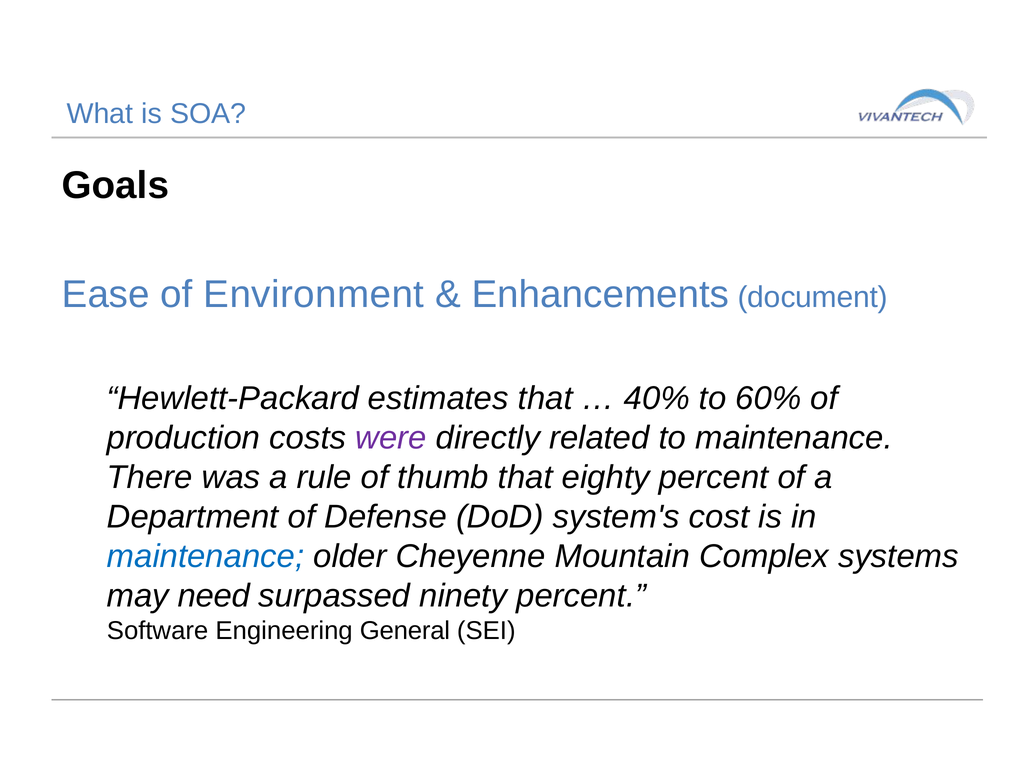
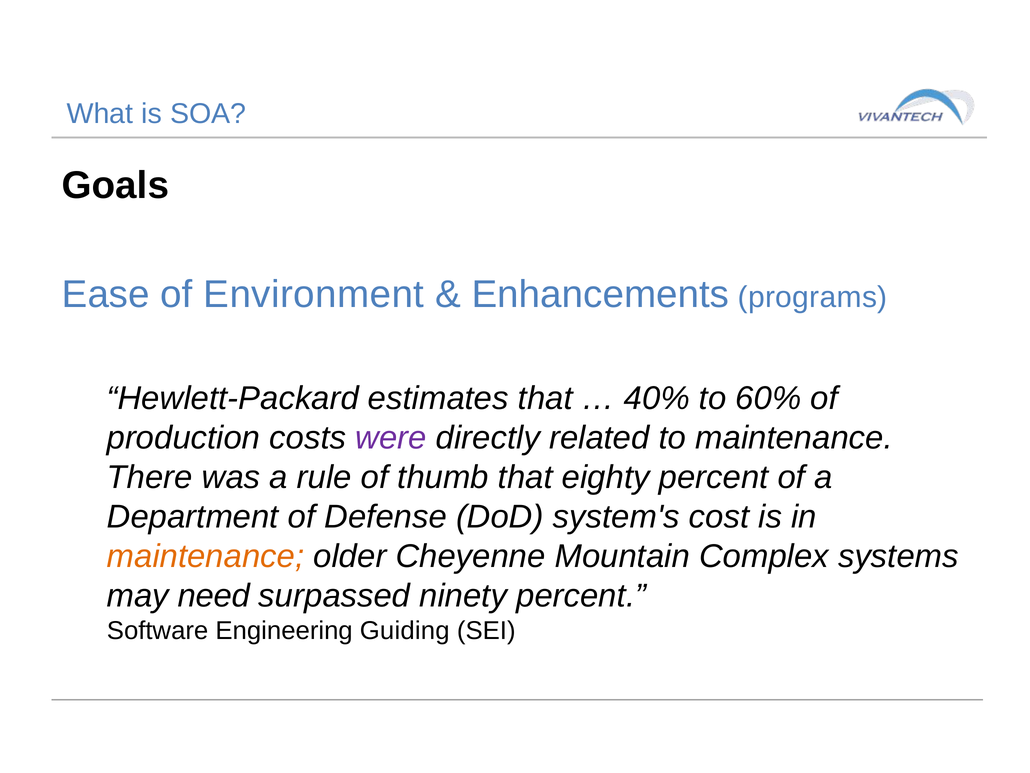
document: document -> programs
maintenance at (206, 556) colour: blue -> orange
General: General -> Guiding
